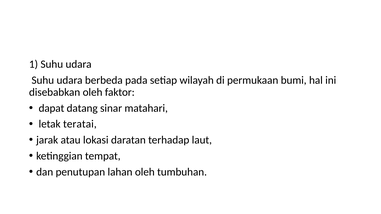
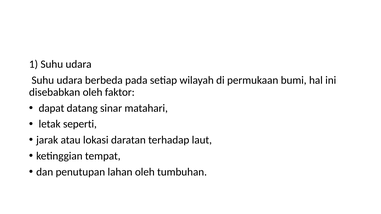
teratai: teratai -> seperti
